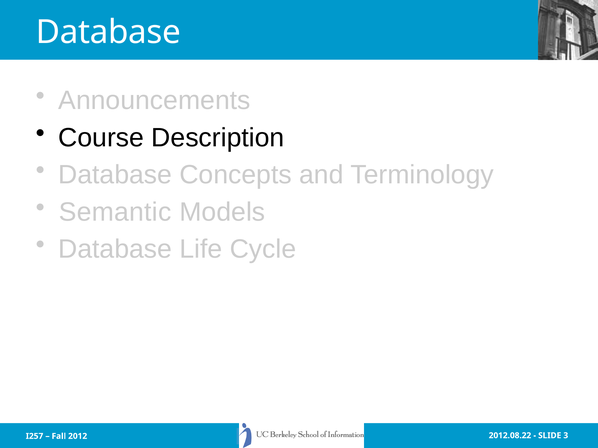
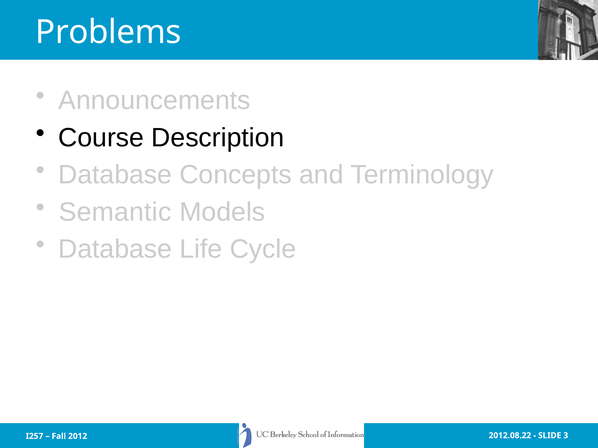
Database at (108, 32): Database -> Problems
